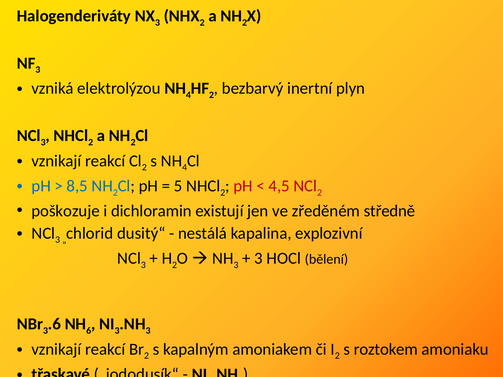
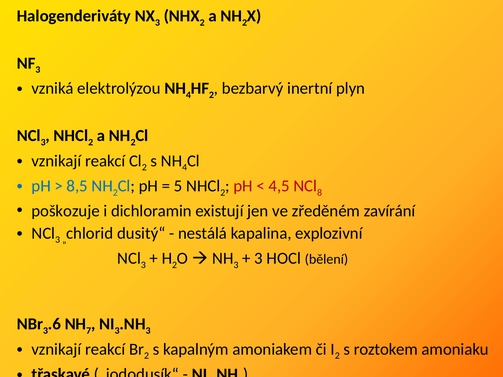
2 at (320, 193): 2 -> 8
středně: středně -> zavírání
6: 6 -> 7
